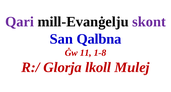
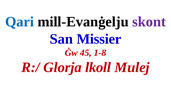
Qari colour: purple -> blue
Qalbna: Qalbna -> Missier
11: 11 -> 45
